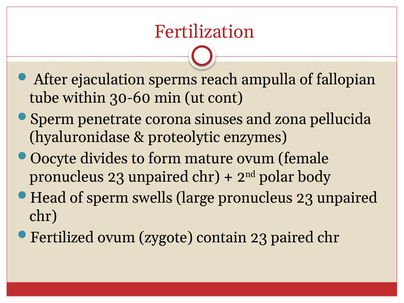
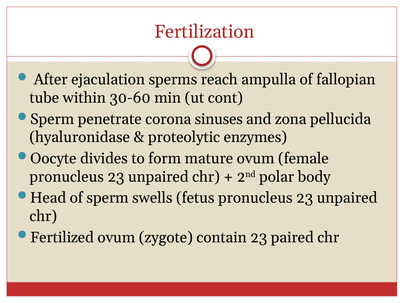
large: large -> fetus
